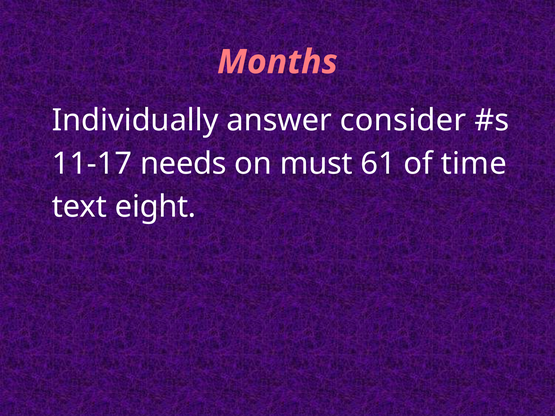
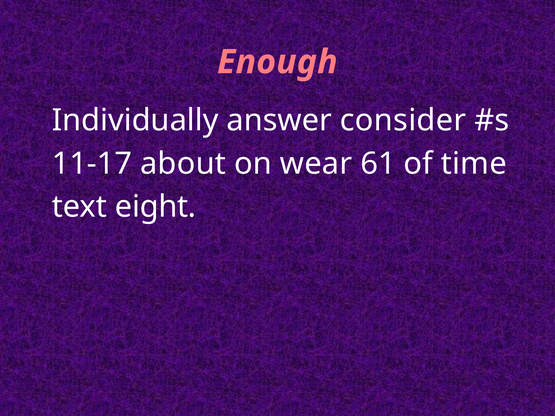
Months: Months -> Enough
needs: needs -> about
must: must -> wear
